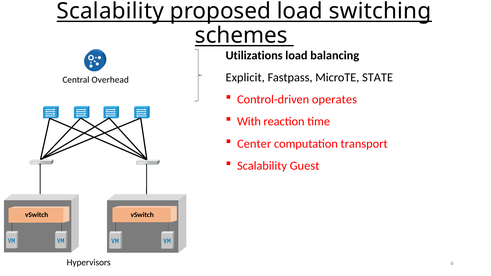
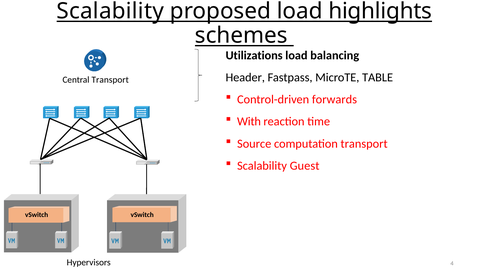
switching: switching -> highlights
Explicit: Explicit -> Header
STATE: STATE -> TABLE
Central Overhead: Overhead -> Transport
operates: operates -> forwards
Center: Center -> Source
